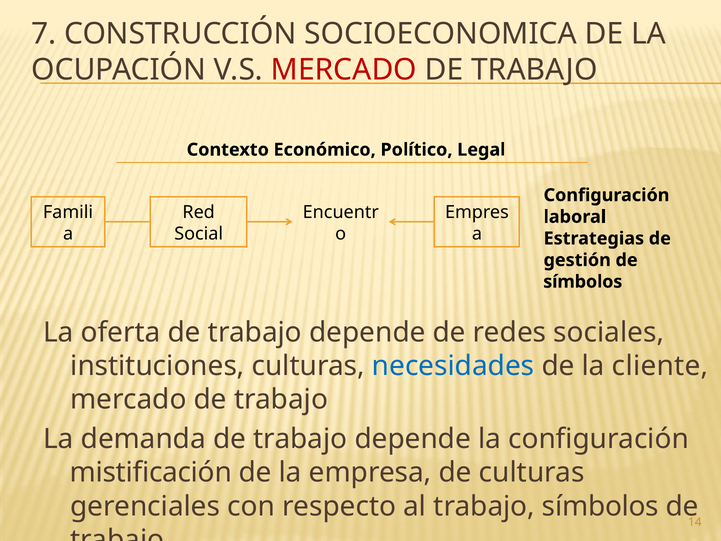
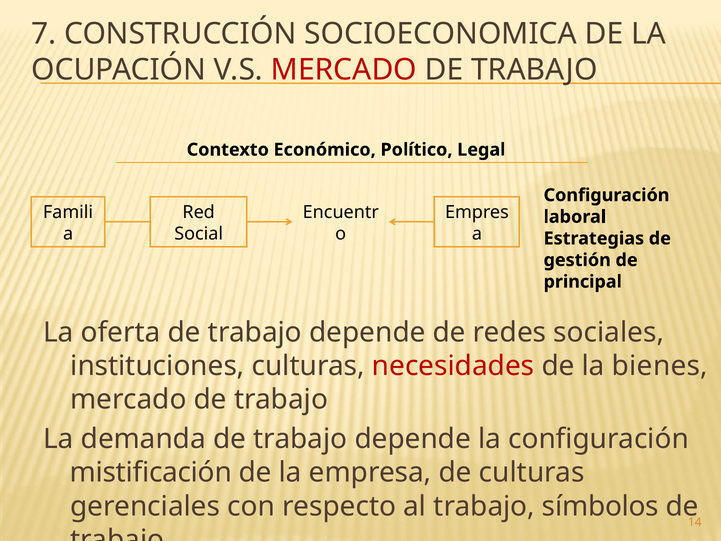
símbolos at (583, 282): símbolos -> principal
necesidades colour: blue -> red
cliente: cliente -> bienes
